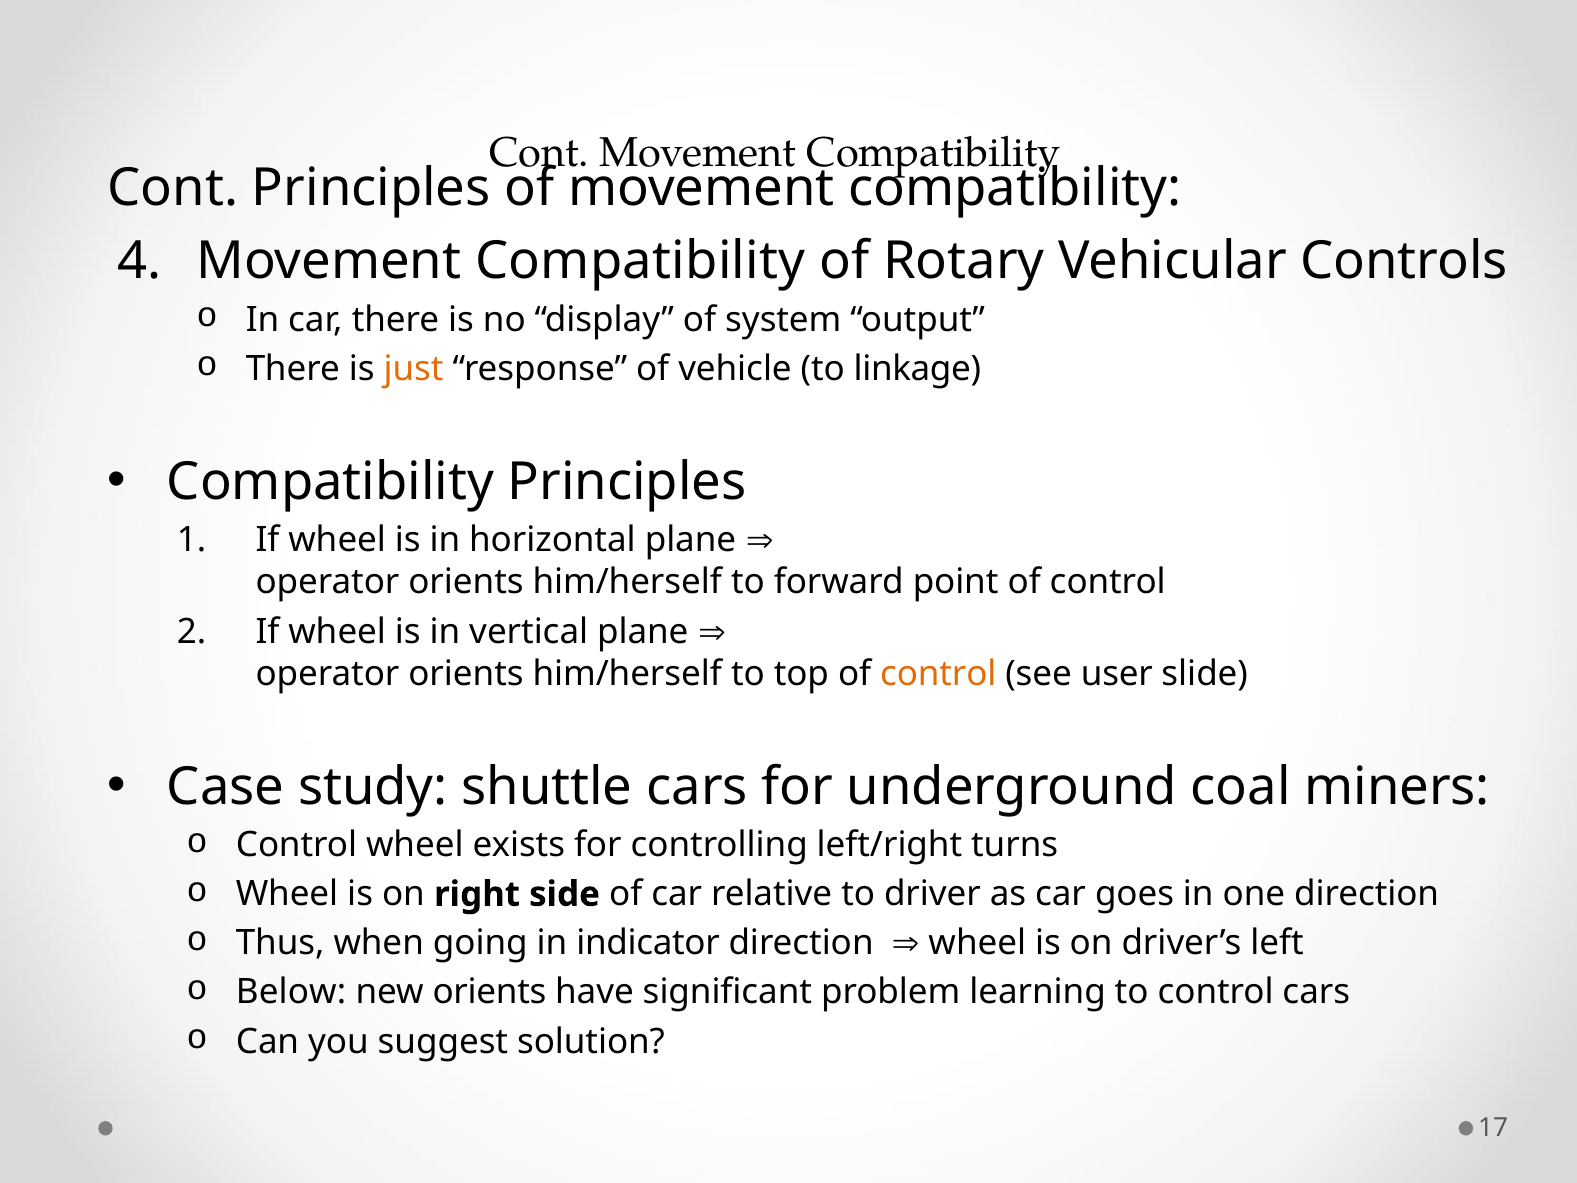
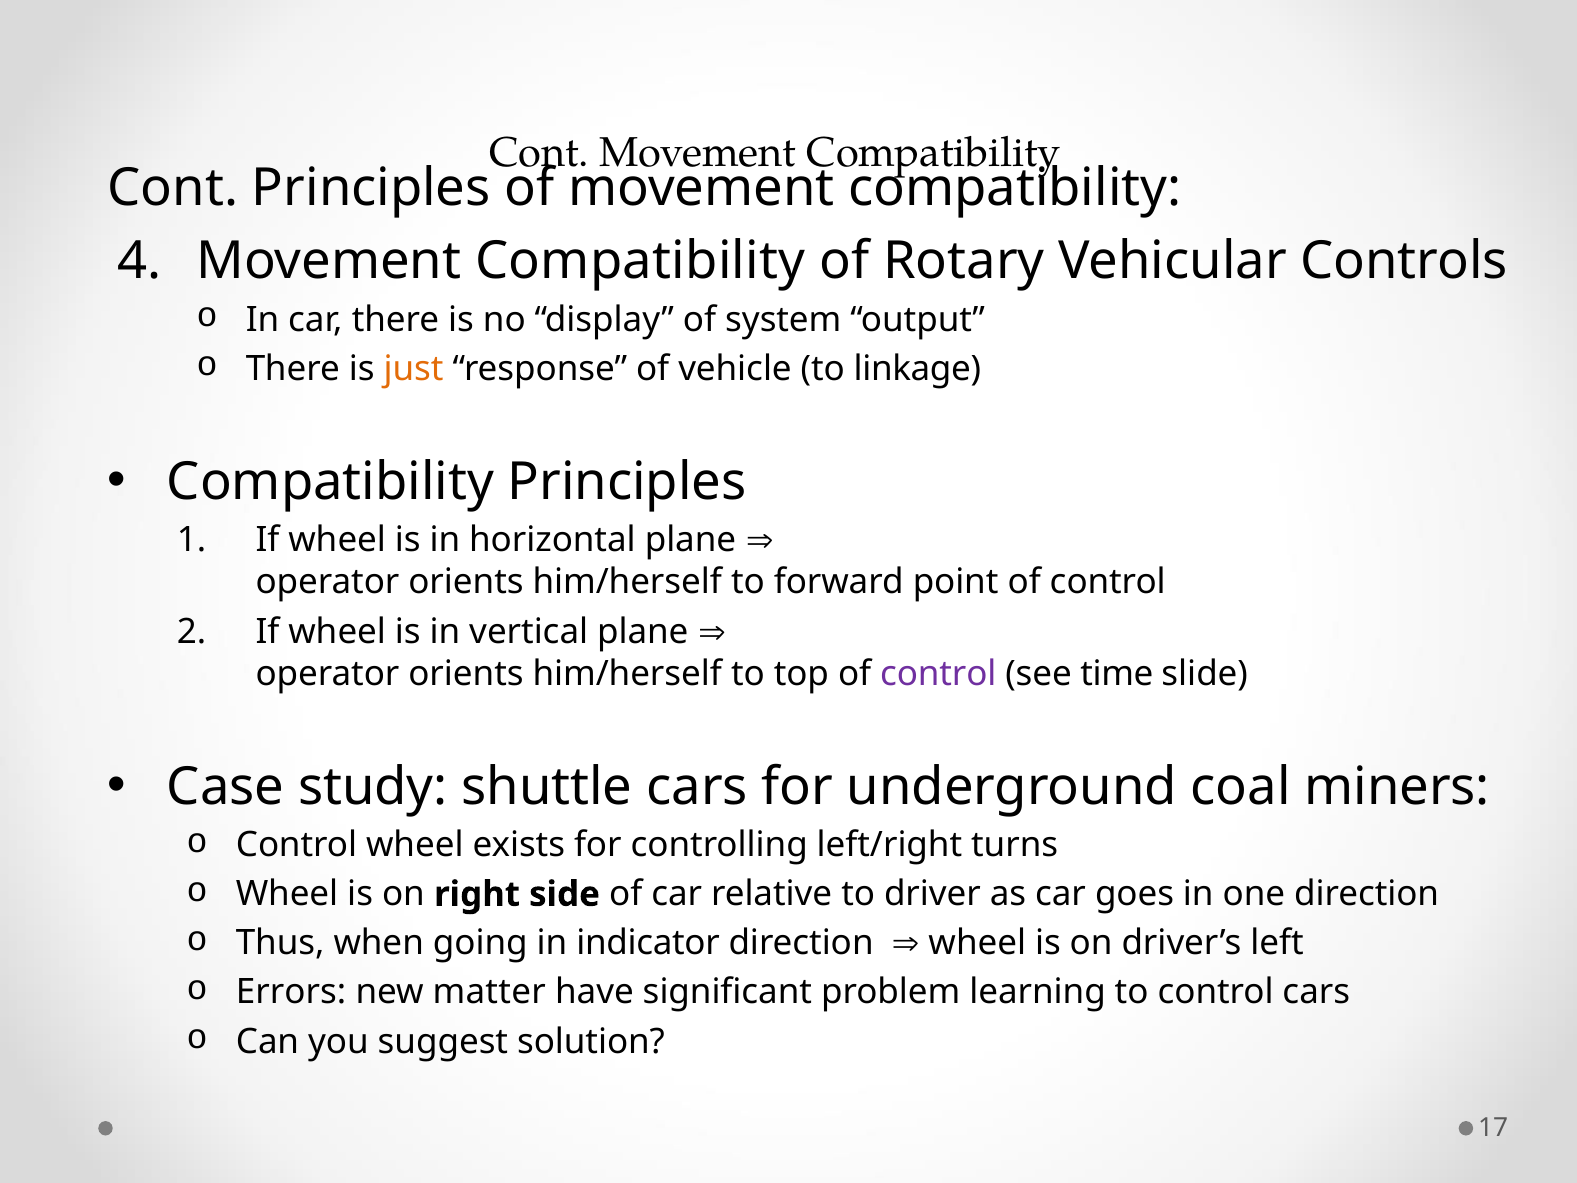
control at (938, 673) colour: orange -> purple
user: user -> time
Below: Below -> Errors
new orients: orients -> matter
